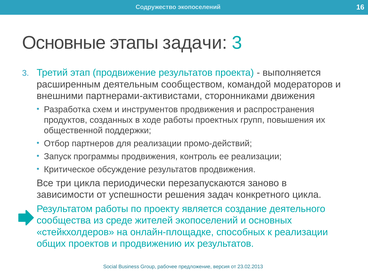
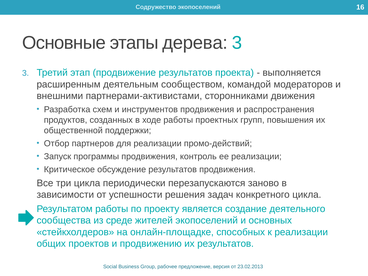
задачи: задачи -> дерева
